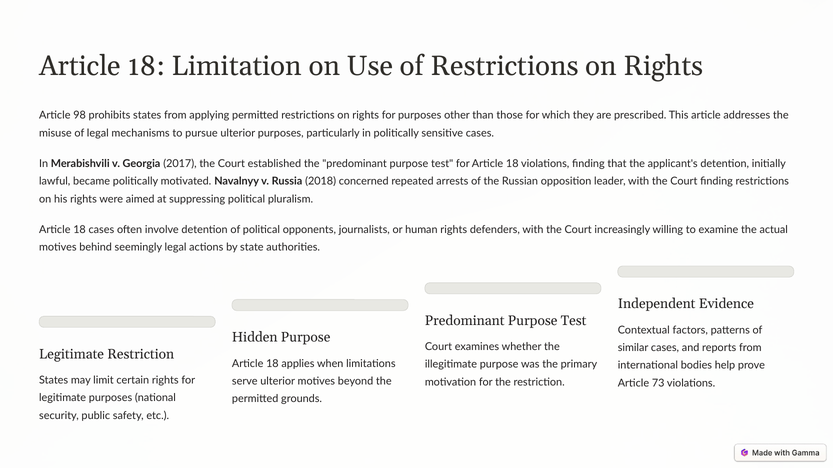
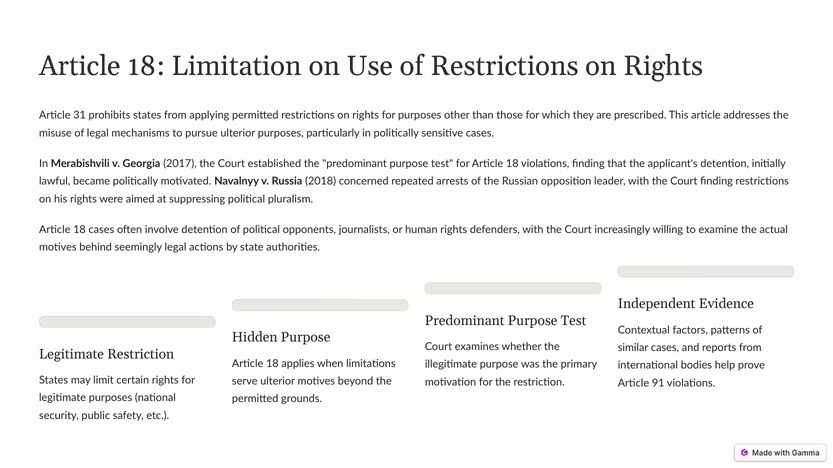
98: 98 -> 31
73: 73 -> 91
